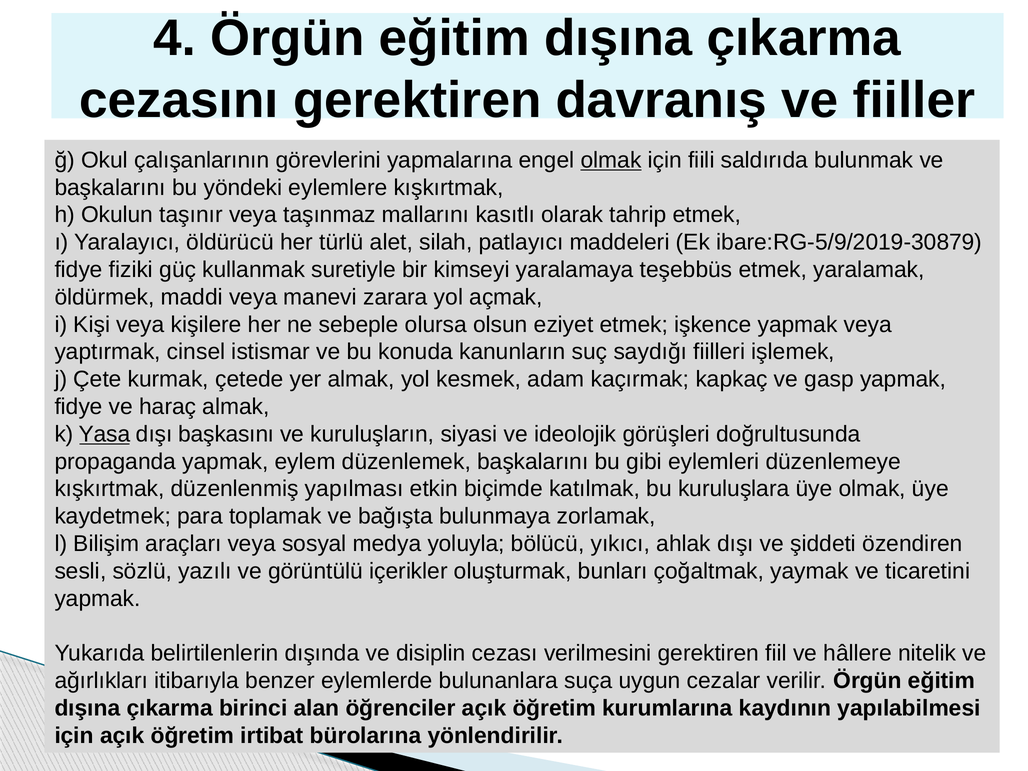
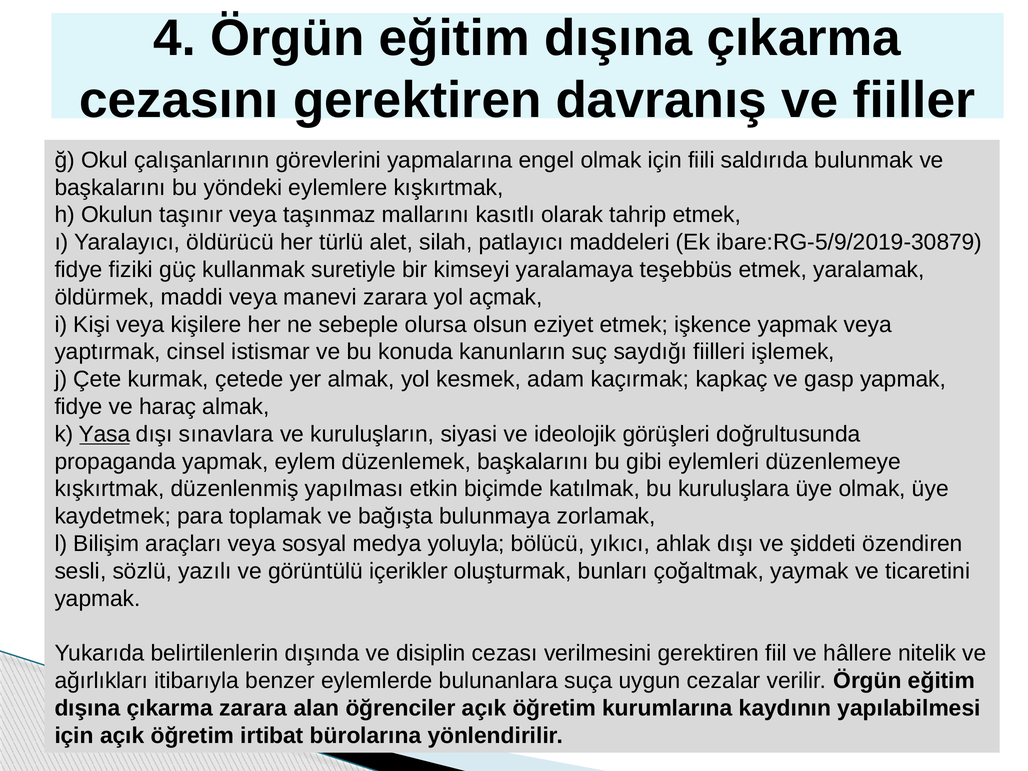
olmak at (611, 160) underline: present -> none
başkasını: başkasını -> sınavlara
çıkarma birinci: birinci -> zarara
